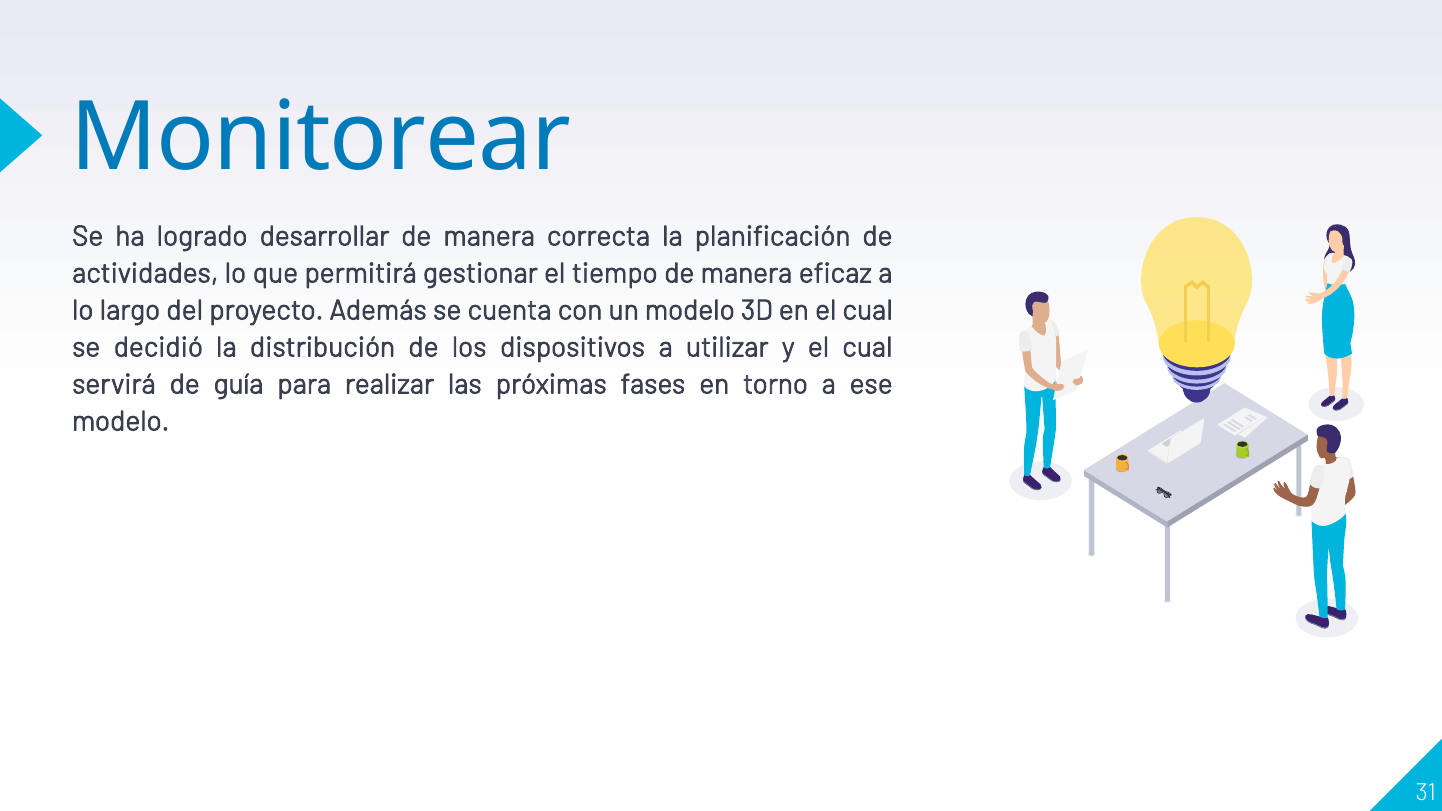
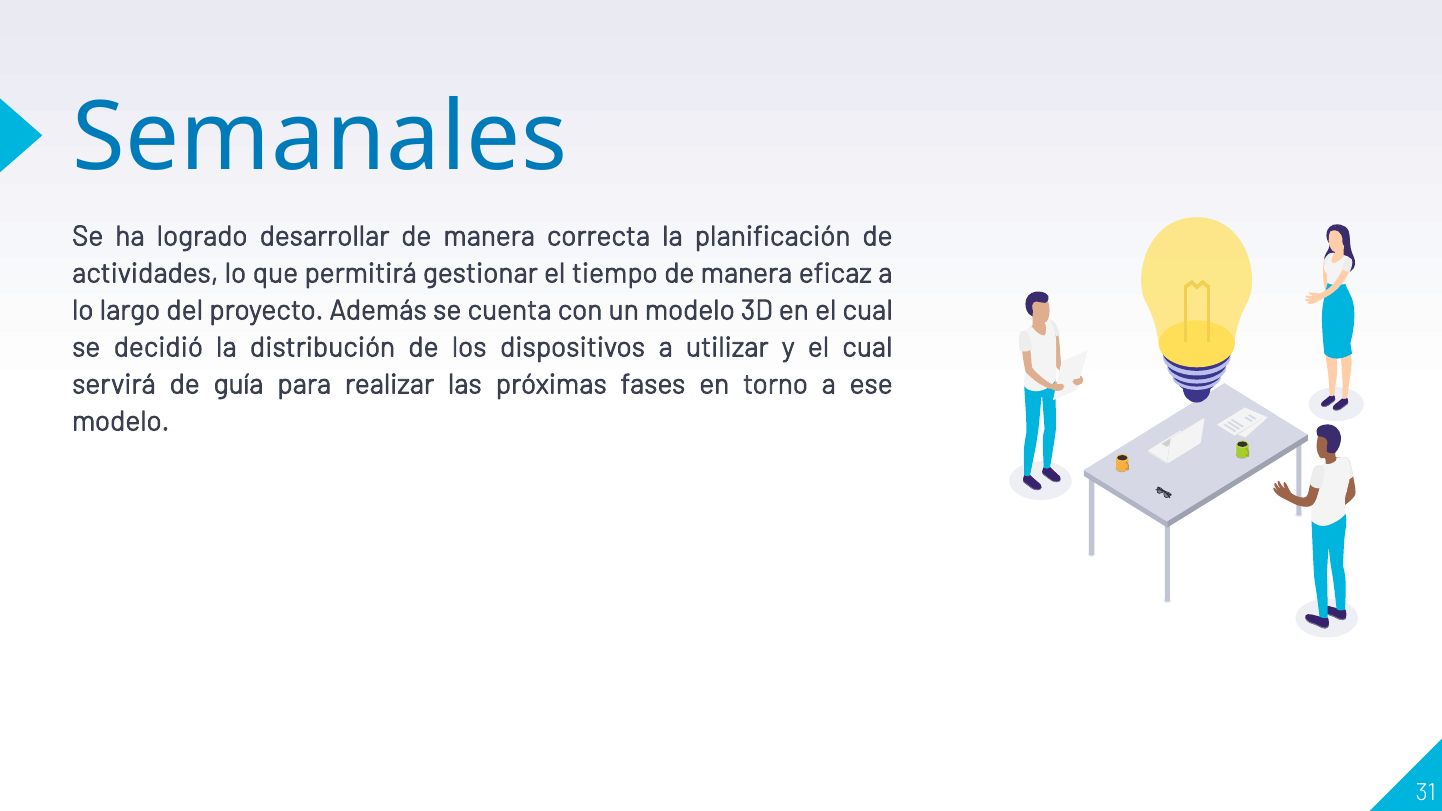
Monitorear: Monitorear -> Semanales
